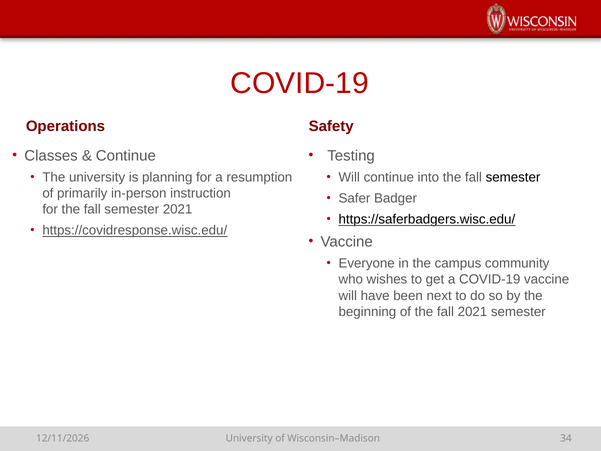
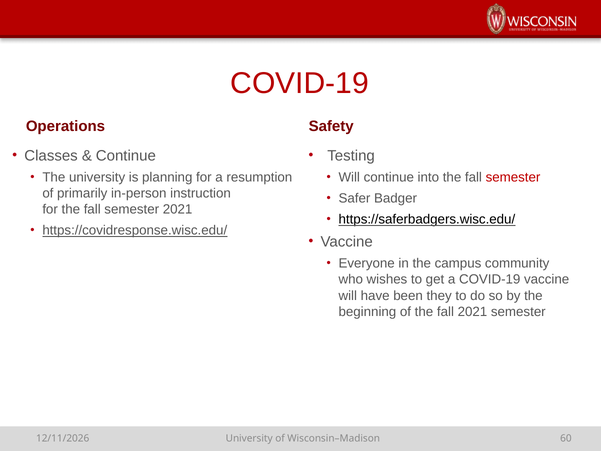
semester at (513, 177) colour: black -> red
next: next -> they
34: 34 -> 60
